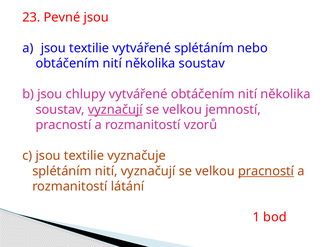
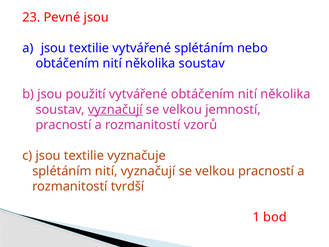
chlupy: chlupy -> použití
pracností at (266, 171) underline: present -> none
látání: látání -> tvrdší
